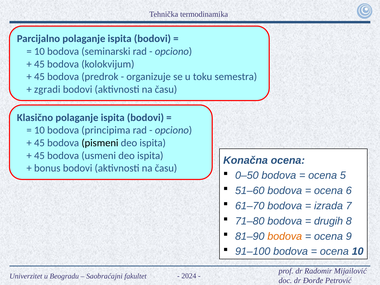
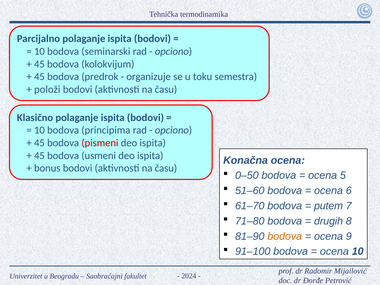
zgradi: zgradi -> položi
pismeni colour: black -> red
izrada: izrada -> putem
